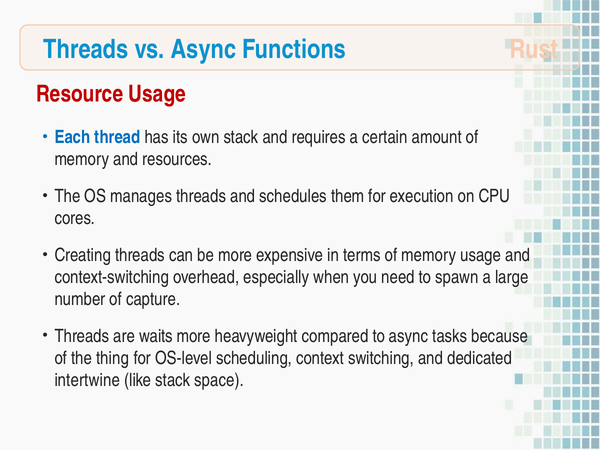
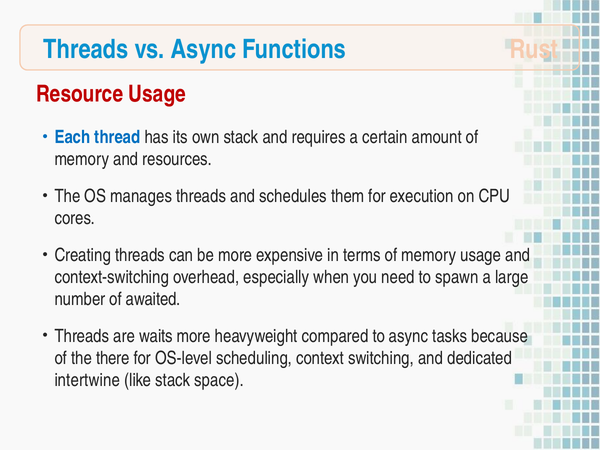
capture: capture -> awaited
thing: thing -> there
